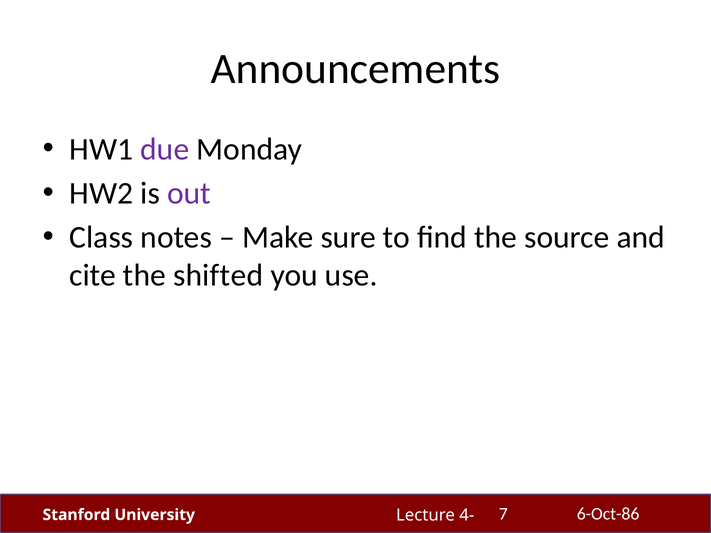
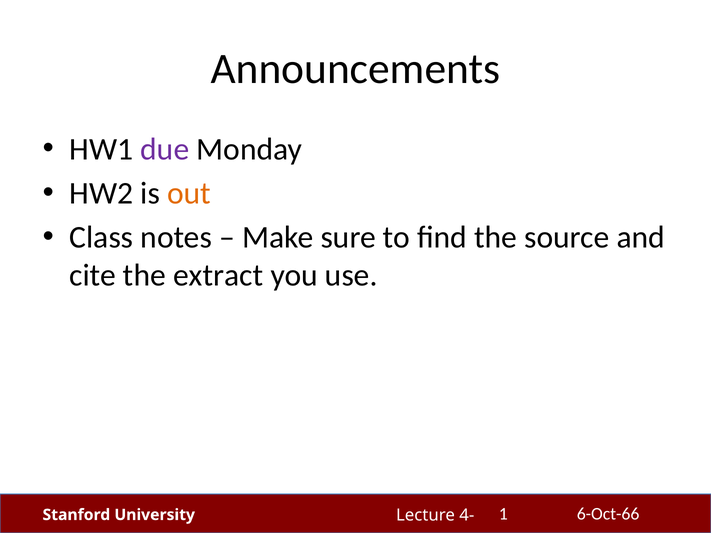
out colour: purple -> orange
shifted: shifted -> extract
6-Oct-86: 6-Oct-86 -> 6-Oct-66
7: 7 -> 1
